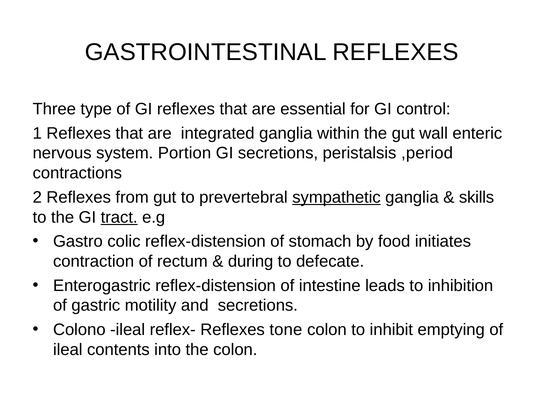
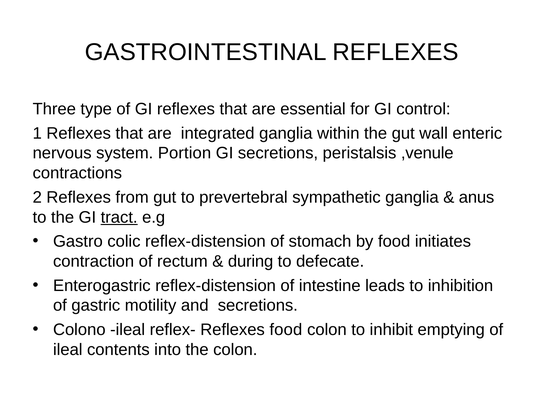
,period: ,period -> ,venule
sympathetic underline: present -> none
skills: skills -> anus
Reflexes tone: tone -> food
